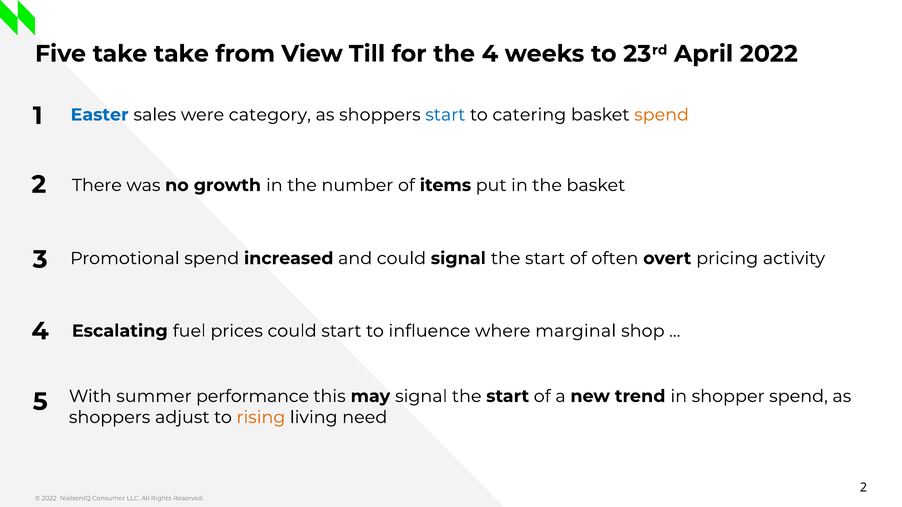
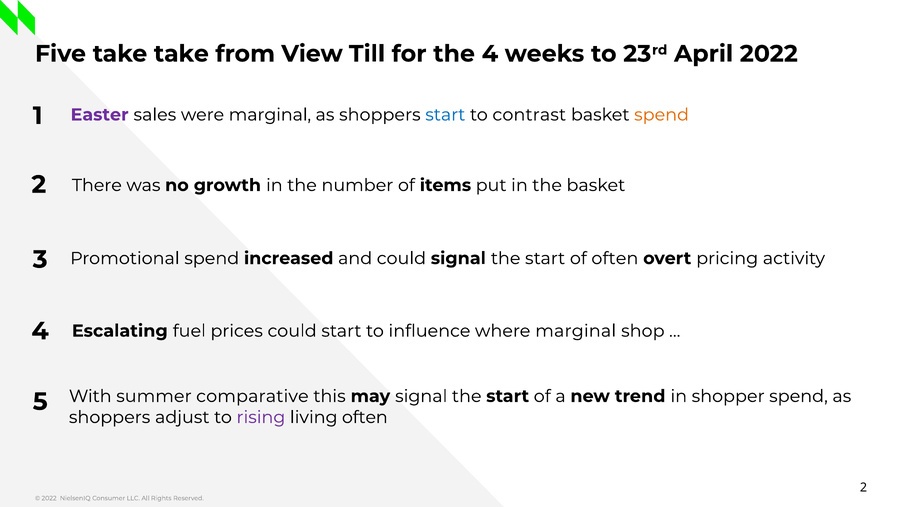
Easter colour: blue -> purple
were category: category -> marginal
catering: catering -> contrast
performance: performance -> comparative
rising colour: orange -> purple
living need: need -> often
